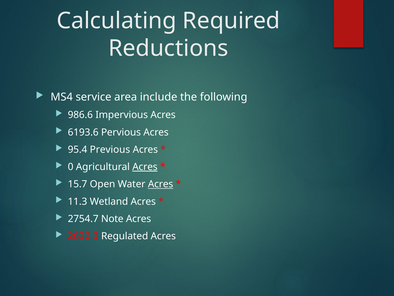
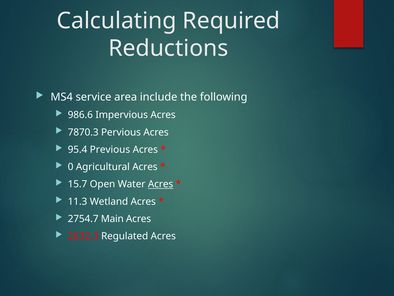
6193.6: 6193.6 -> 7870.3
Acres at (145, 167) underline: present -> none
Note: Note -> Main
